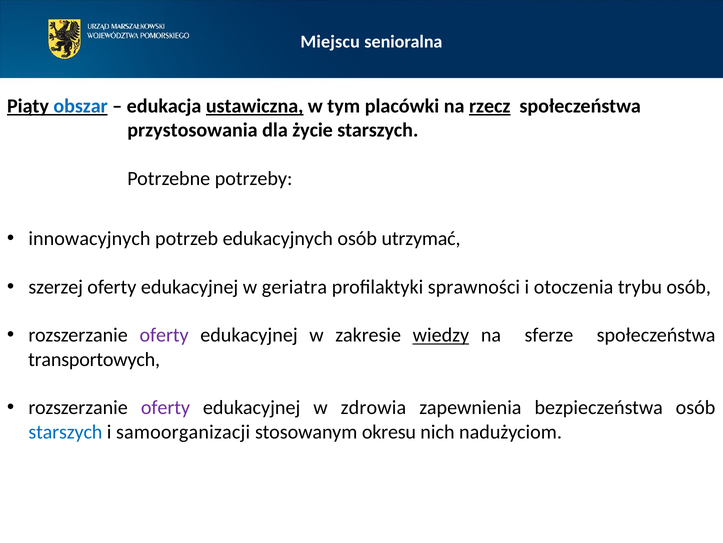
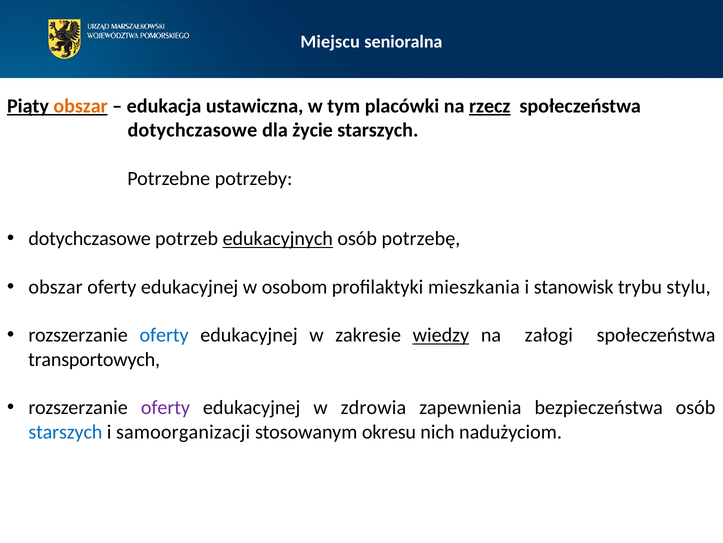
obszar at (81, 106) colour: blue -> orange
ustawiczna underline: present -> none
przystosowania at (192, 130): przystosowania -> dotychczasowe
innowacyjnych at (89, 239): innowacyjnych -> dotychczasowe
edukacyjnych underline: none -> present
utrzymać: utrzymać -> potrzebę
szerzej at (56, 287): szerzej -> obszar
geriatra: geriatra -> osobom
sprawności: sprawności -> mieszkania
otoczenia: otoczenia -> stanowisk
trybu osób: osób -> stylu
oferty at (164, 335) colour: purple -> blue
sferze: sferze -> załogi
